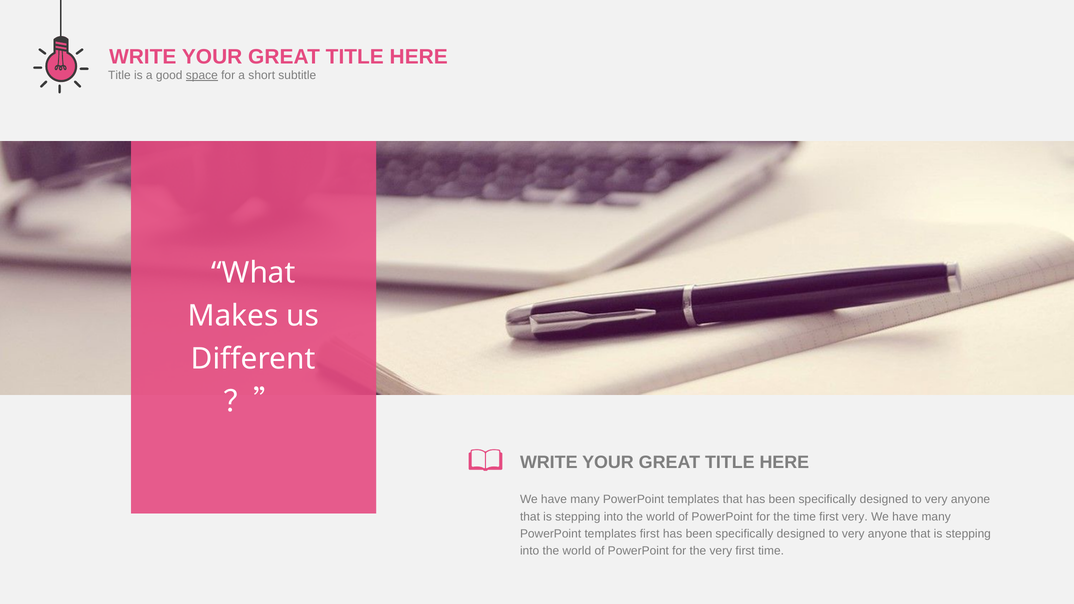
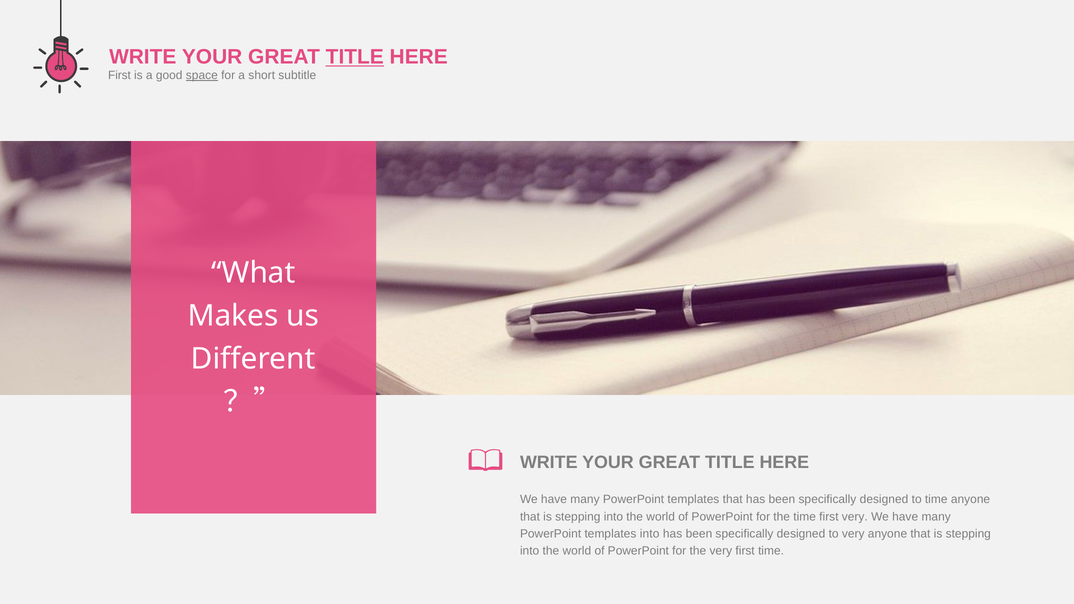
TITLE at (355, 57) underline: none -> present
Title at (119, 75): Title -> First
very at (936, 499): very -> time
templates first: first -> into
